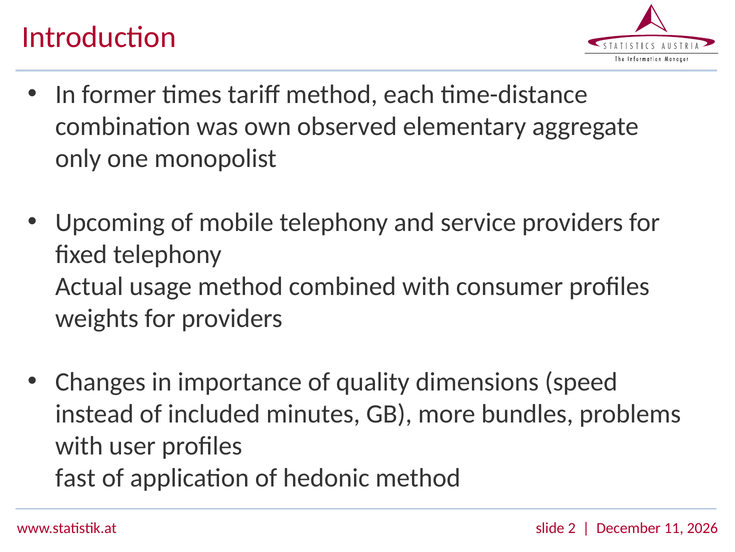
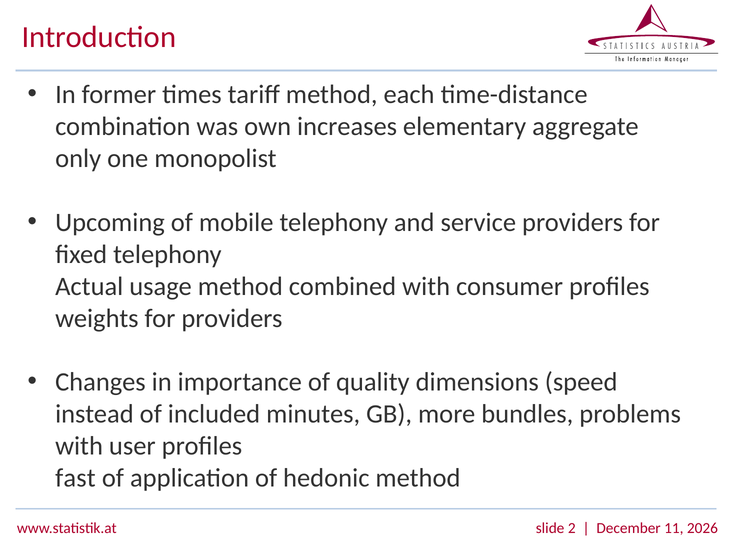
observed: observed -> increases
